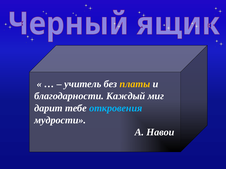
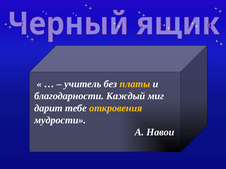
откровения colour: light blue -> yellow
